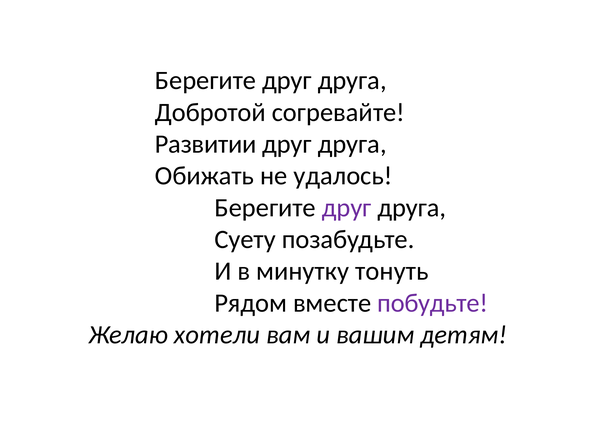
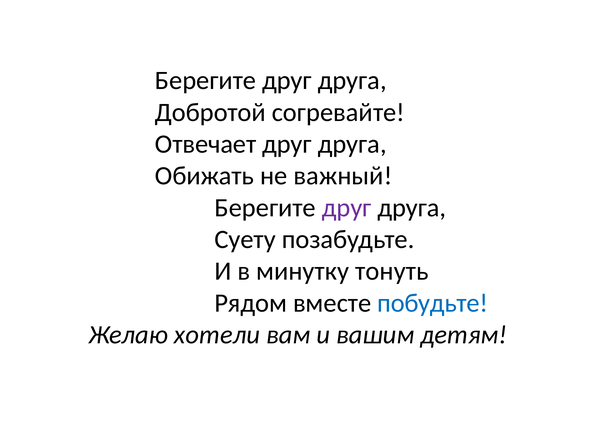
Развитии: Развитии -> Отвечает
удалось: удалось -> важный
побудьте colour: purple -> blue
